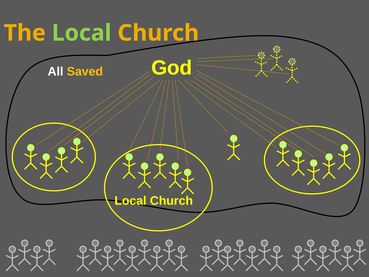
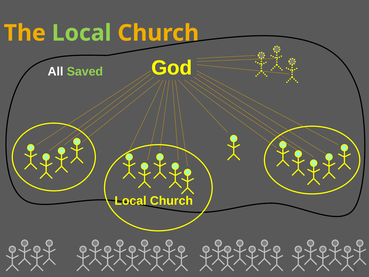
Saved colour: yellow -> light green
